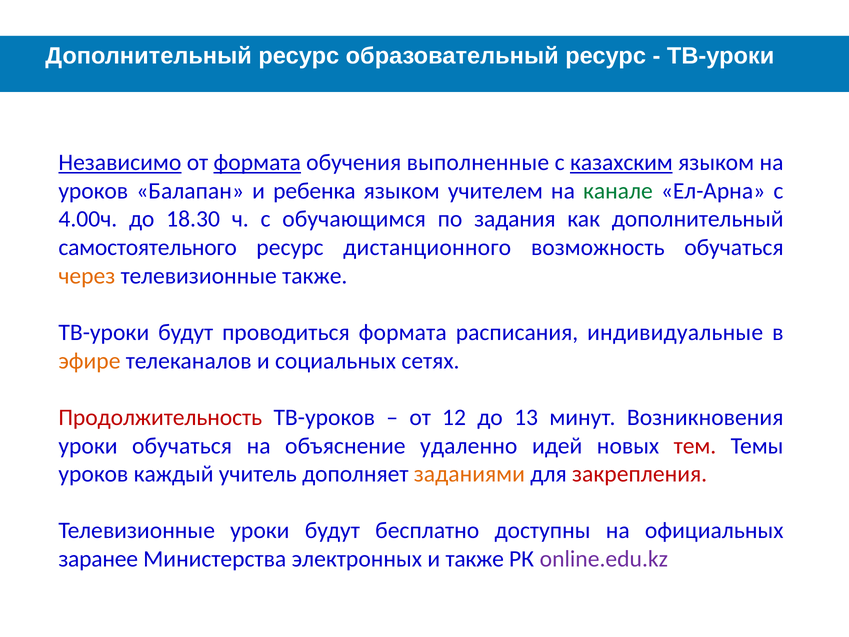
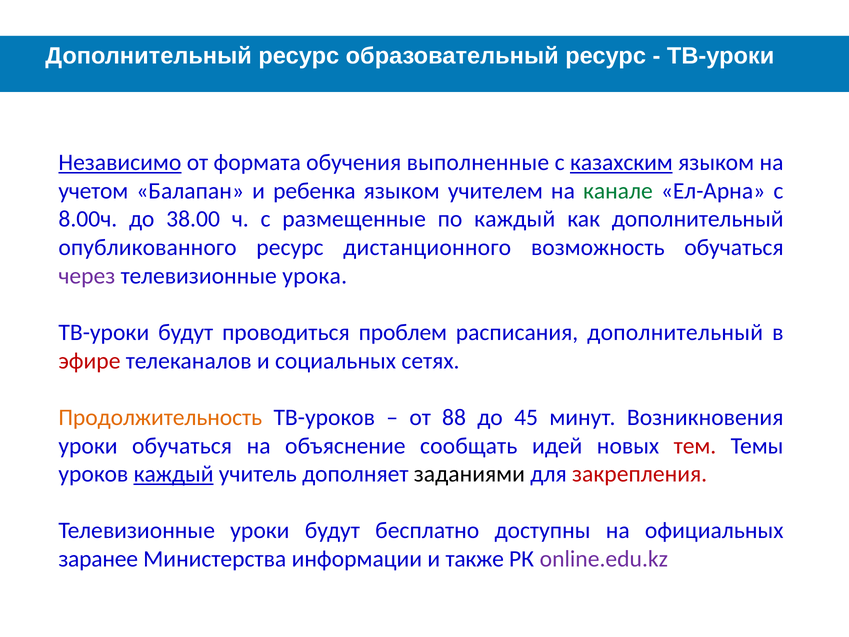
формата at (257, 162) underline: present -> none
уроков at (93, 191): уроков -> учетом
4.00ч: 4.00ч -> 8.00ч
18.30: 18.30 -> 38.00
обучающимся: обучающимся -> размещенные
по задания: задания -> каждый
самостоятельного: самостоятельного -> опубликованного
через colour: orange -> purple
телевизионные также: также -> урока
проводиться формата: формата -> проблем
расписания индивидуальные: индивидуальные -> дополнительный
эфире colour: orange -> red
Продолжительность colour: red -> orange
12: 12 -> 88
13: 13 -> 45
удаленно: удаленно -> сообщать
каждый at (174, 474) underline: none -> present
заданиями colour: orange -> black
электронных: электронных -> информации
